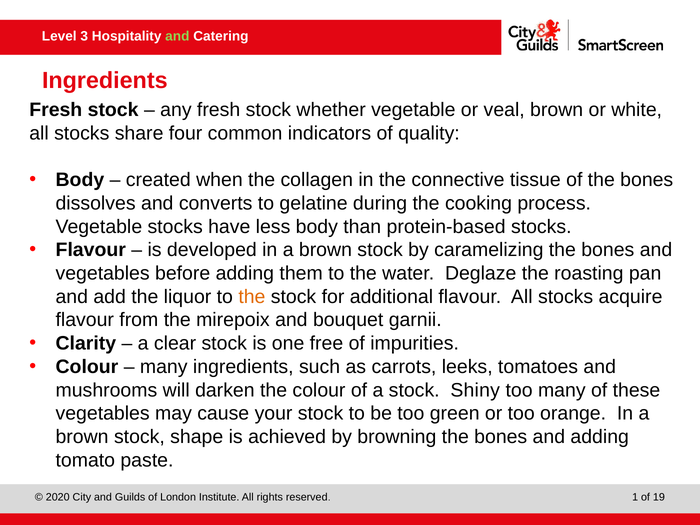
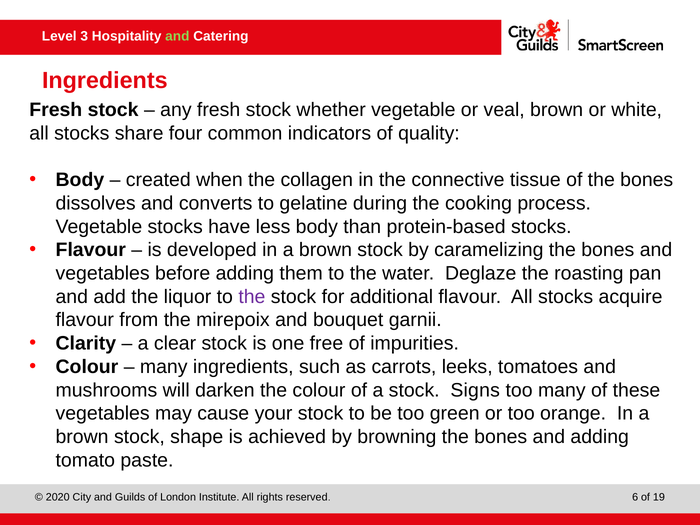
the at (252, 297) colour: orange -> purple
Shiny: Shiny -> Signs
1: 1 -> 6
